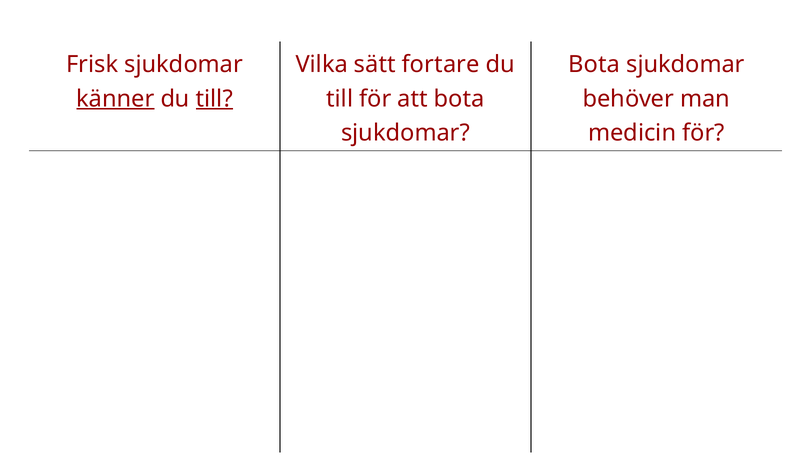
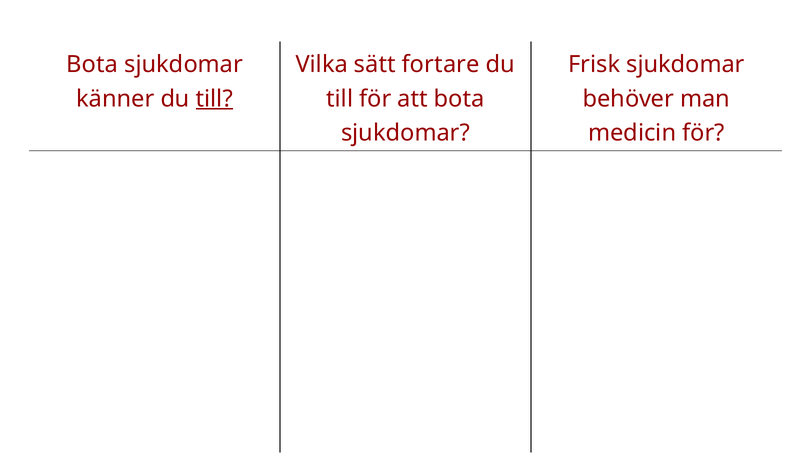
Frisk at (92, 64): Frisk -> Bota
Bota at (594, 64): Bota -> Frisk
känner underline: present -> none
